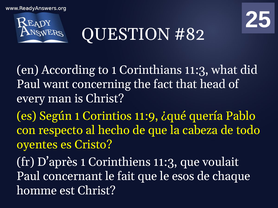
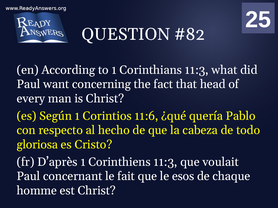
11:9: 11:9 -> 11:6
oyentes: oyentes -> gloriosa
